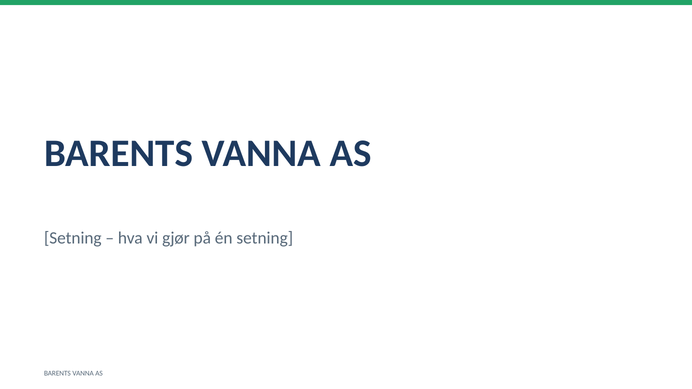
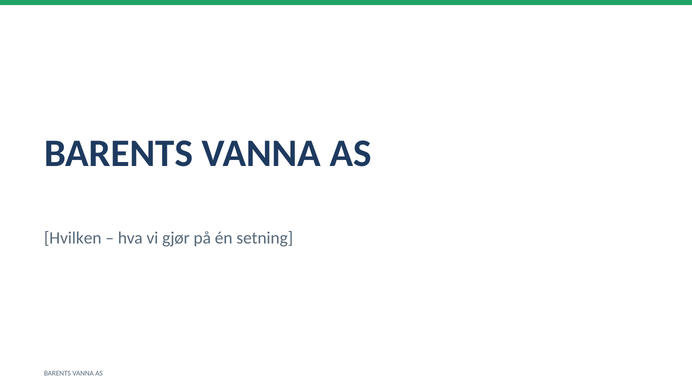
Setning at (73, 238): Setning -> Hvilken
